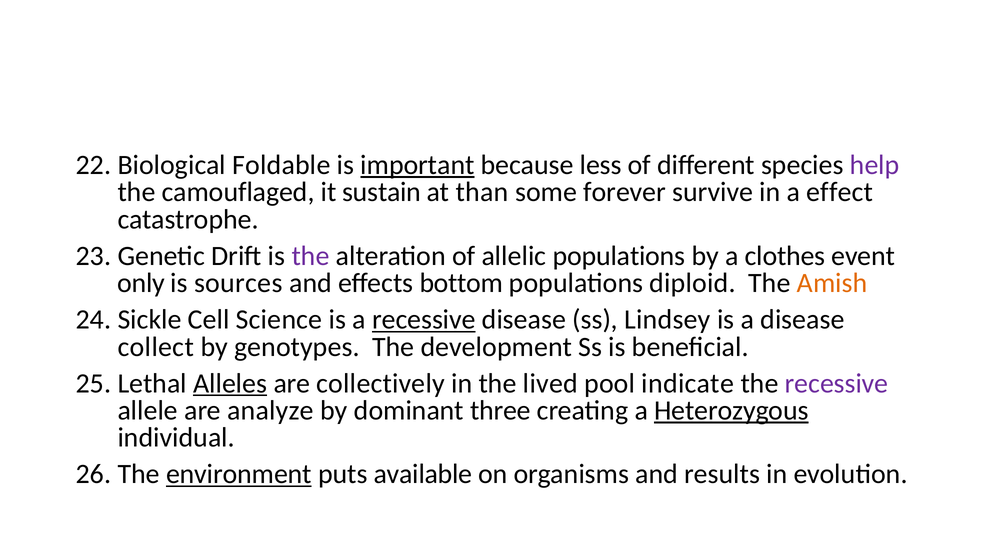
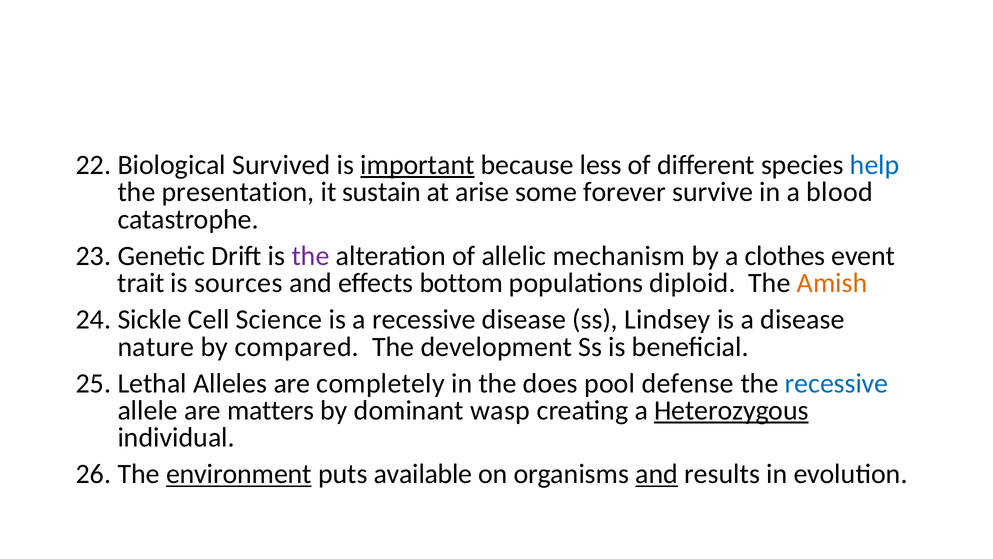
Foldable: Foldable -> Survived
help colour: purple -> blue
camouflaged: camouflaged -> presentation
than: than -> arise
effect: effect -> blood
allelic populations: populations -> mechanism
only: only -> trait
recessive at (424, 319) underline: present -> none
collect: collect -> nature
genotypes: genotypes -> compared
Alleles underline: present -> none
collectively: collectively -> completely
lived: lived -> does
indicate: indicate -> defense
recessive at (837, 383) colour: purple -> blue
analyze: analyze -> matters
three: three -> wasp
and at (657, 474) underline: none -> present
